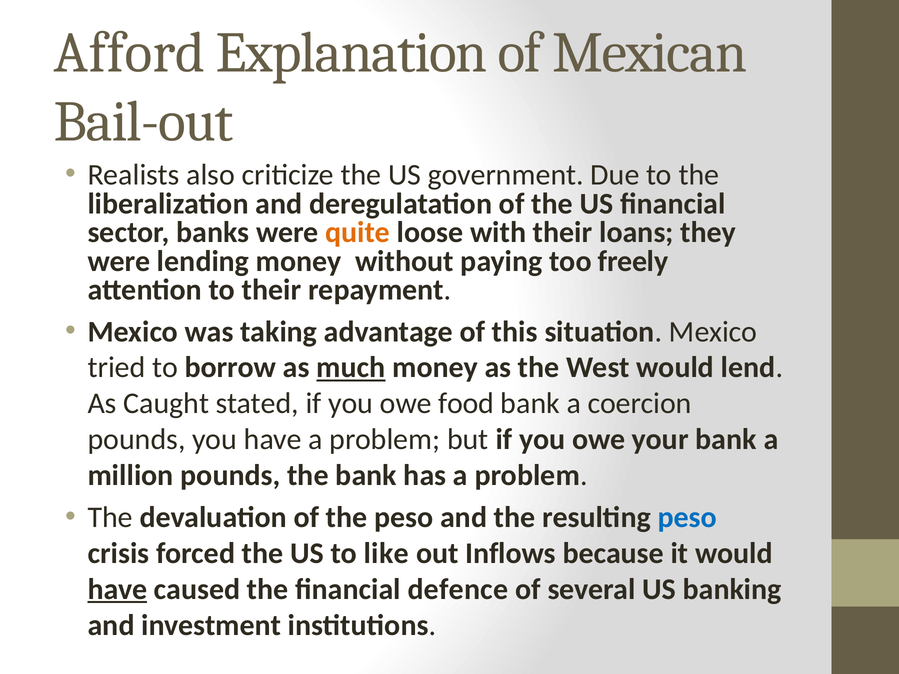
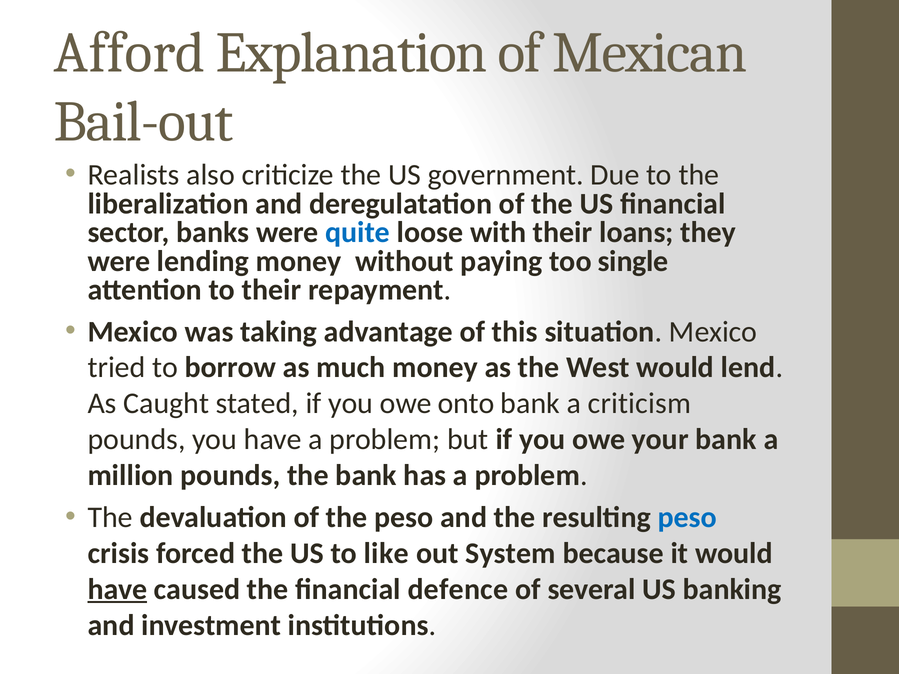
quite colour: orange -> blue
freely: freely -> single
much underline: present -> none
food: food -> onto
coercion: coercion -> criticism
Inflows: Inflows -> System
